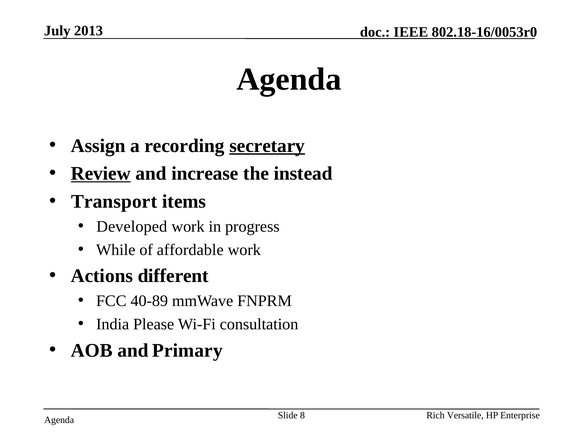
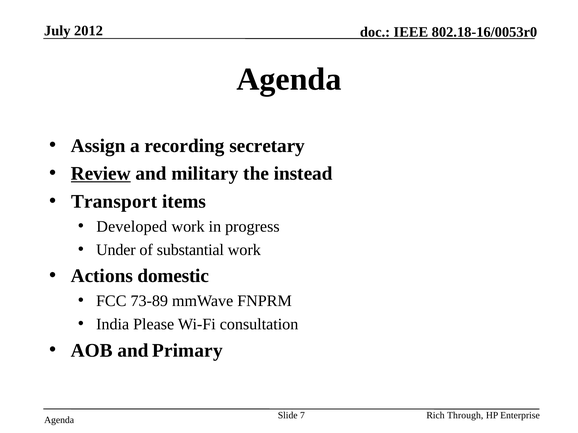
2013: 2013 -> 2012
secretary underline: present -> none
increase: increase -> military
While: While -> Under
affordable: affordable -> substantial
different: different -> domestic
40-89: 40-89 -> 73-89
8: 8 -> 7
Versatile: Versatile -> Through
